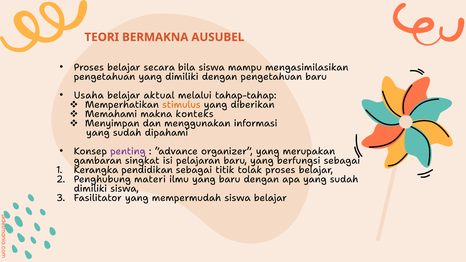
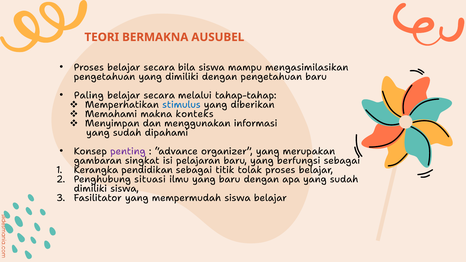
Usaha: Usaha -> Paling
aktual at (159, 95): aktual -> secara
stimulus colour: orange -> blue
materi: materi -> situasi
